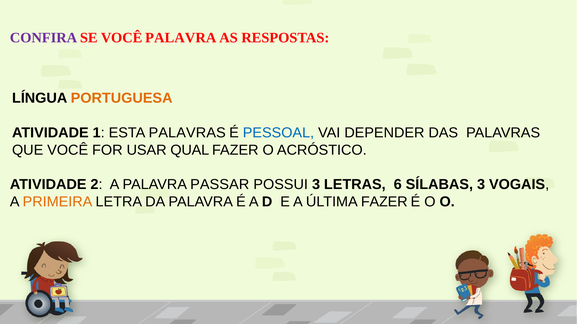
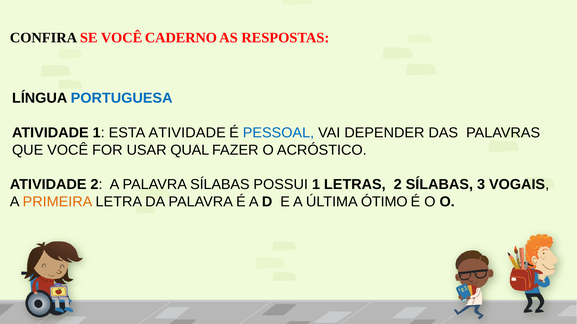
CONFIRA colour: purple -> black
VOCÊ PALAVRA: PALAVRA -> CADERNO
PORTUGUESA colour: orange -> blue
ESTA PALAVRAS: PALAVRAS -> ATIVIDADE
PALAVRA PASSAR: PASSAR -> SÍLABAS
POSSUI 3: 3 -> 1
LETRAS 6: 6 -> 2
ÚLTIMA FAZER: FAZER -> ÓTIMO
